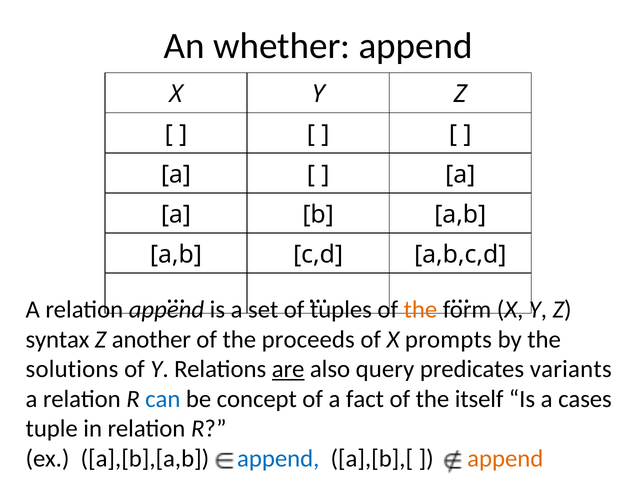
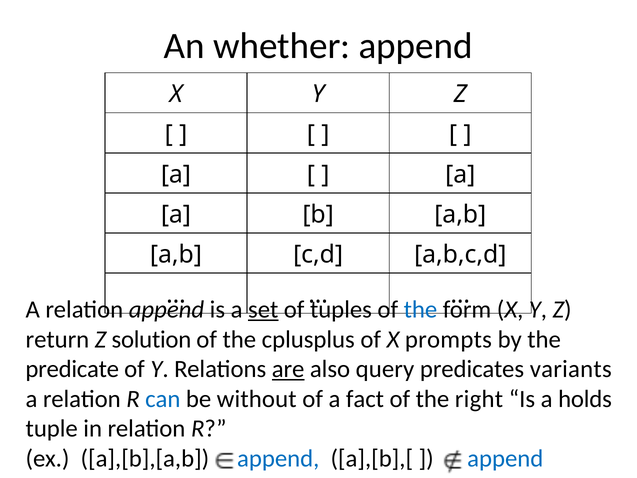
set underline: none -> present
the at (420, 310) colour: orange -> blue
syntax: syntax -> return
another: another -> solution
proceeds: proceeds -> cplusplus
solutions: solutions -> predicate
concept: concept -> without
itself: itself -> right
cases: cases -> holds
append at (505, 458) colour: orange -> blue
